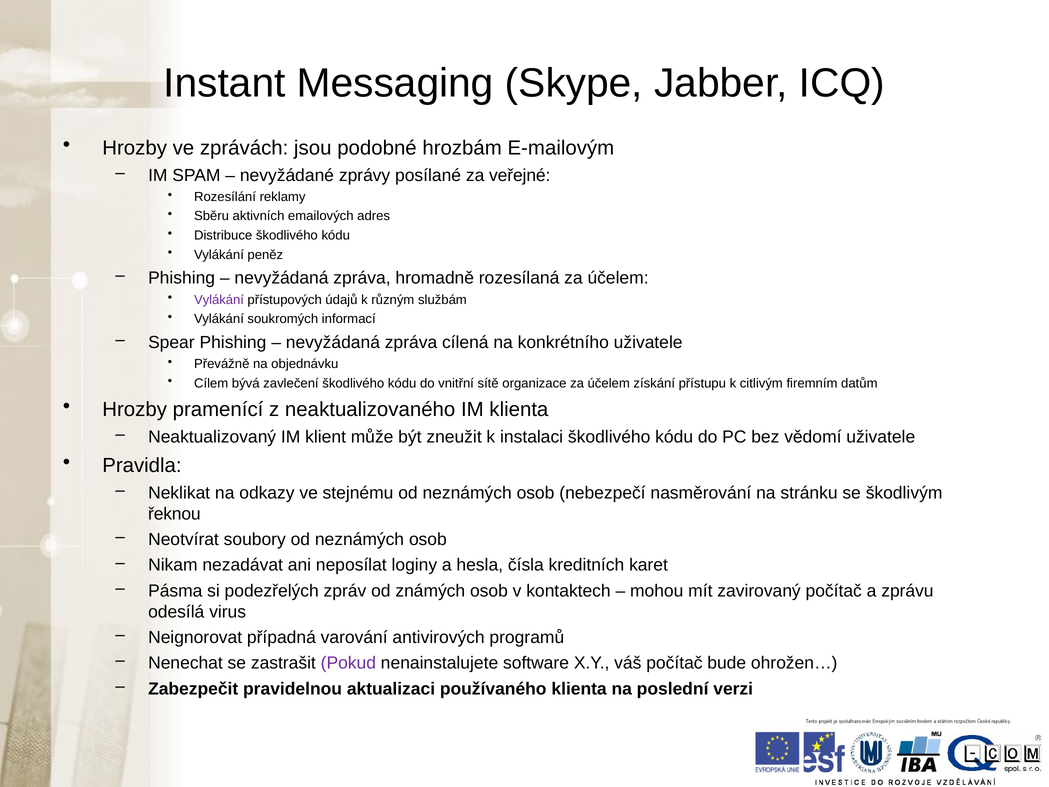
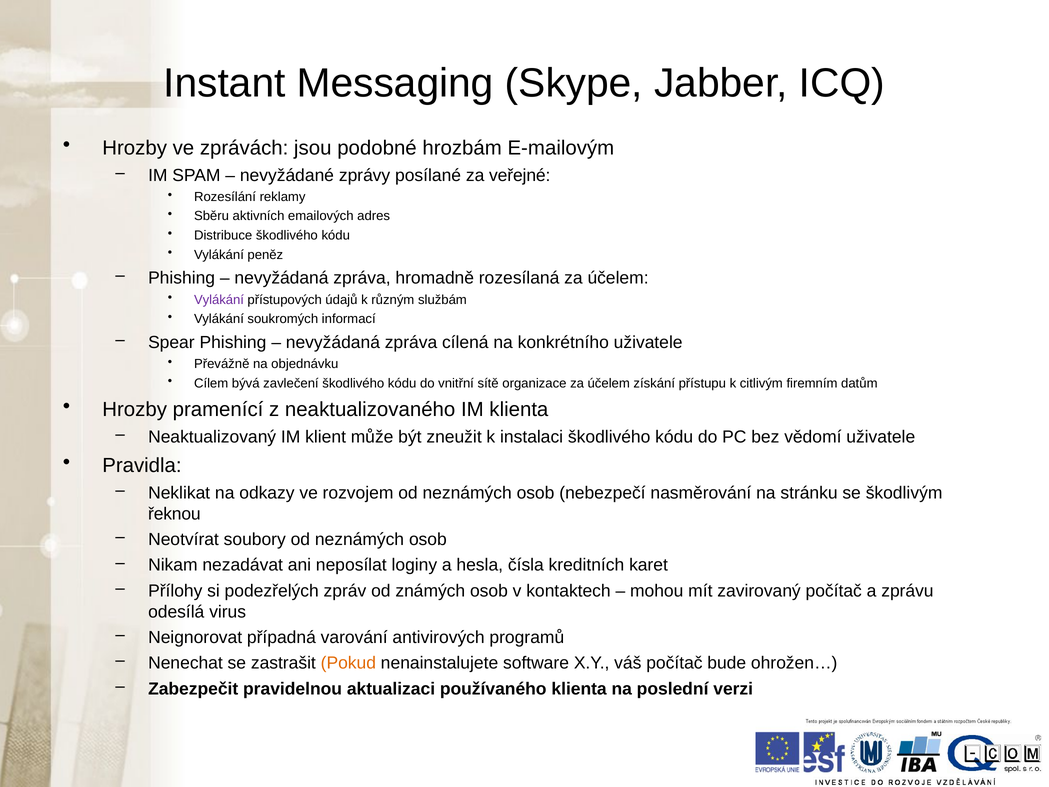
stejnému: stejnému -> rozvojem
Pásma: Pásma -> Přílohy
Pokud colour: purple -> orange
